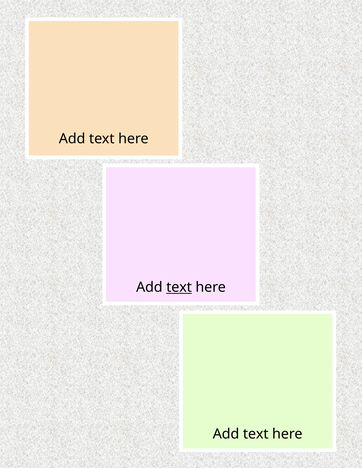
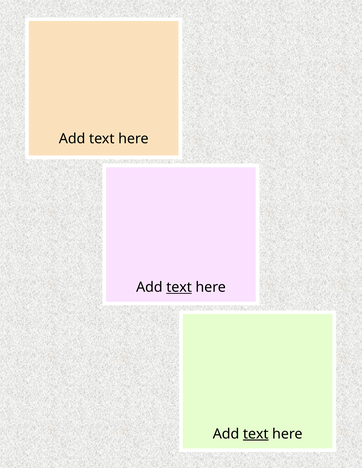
text at (256, 434) underline: none -> present
